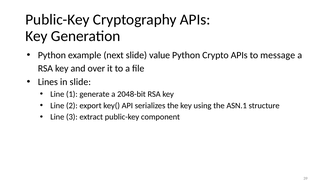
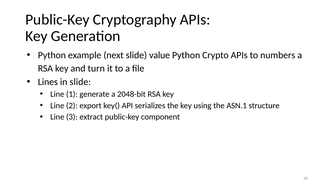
message: message -> numbers
over: over -> turn
